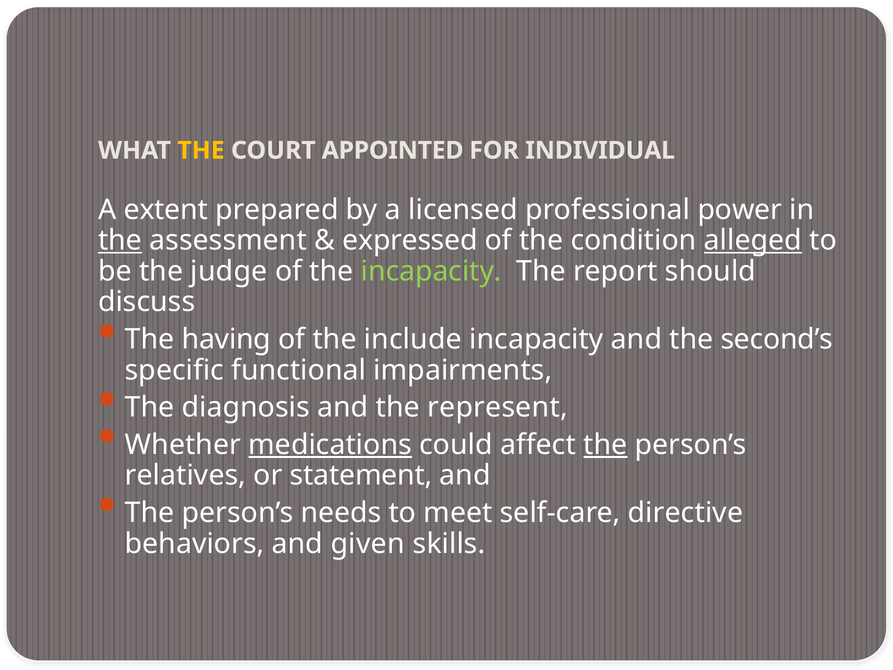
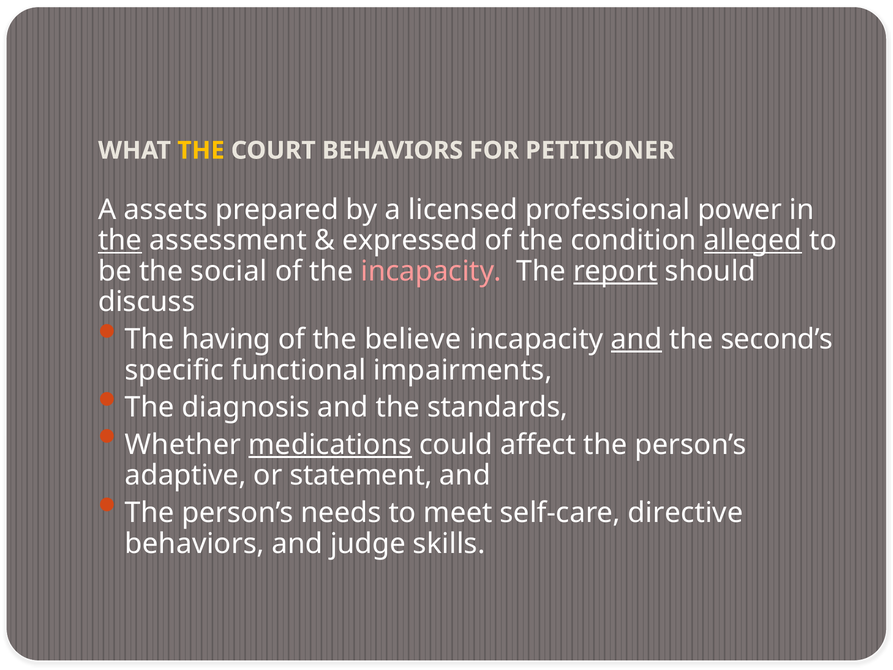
COURT APPOINTED: APPOINTED -> BEHAVIORS
INDIVIDUAL: INDIVIDUAL -> PETITIONER
extent: extent -> assets
judge: judge -> social
incapacity at (431, 271) colour: light green -> pink
report underline: none -> present
include: include -> believe
and at (637, 339) underline: none -> present
represent: represent -> standards
the at (605, 445) underline: present -> none
relatives: relatives -> adaptive
given: given -> judge
